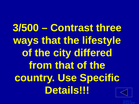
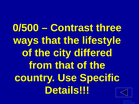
3/500: 3/500 -> 0/500
